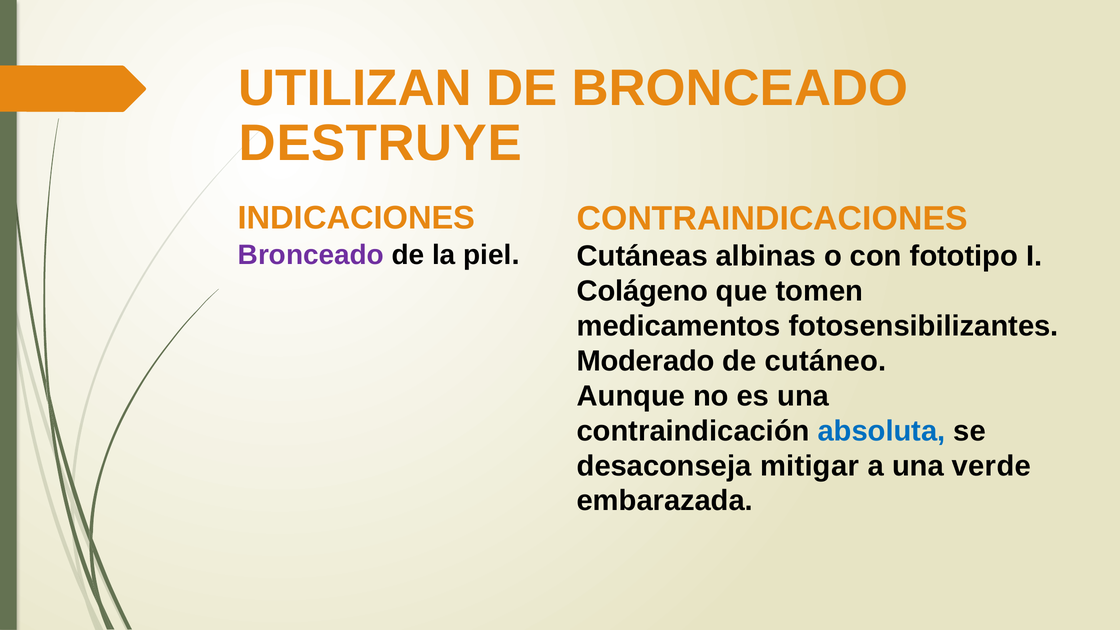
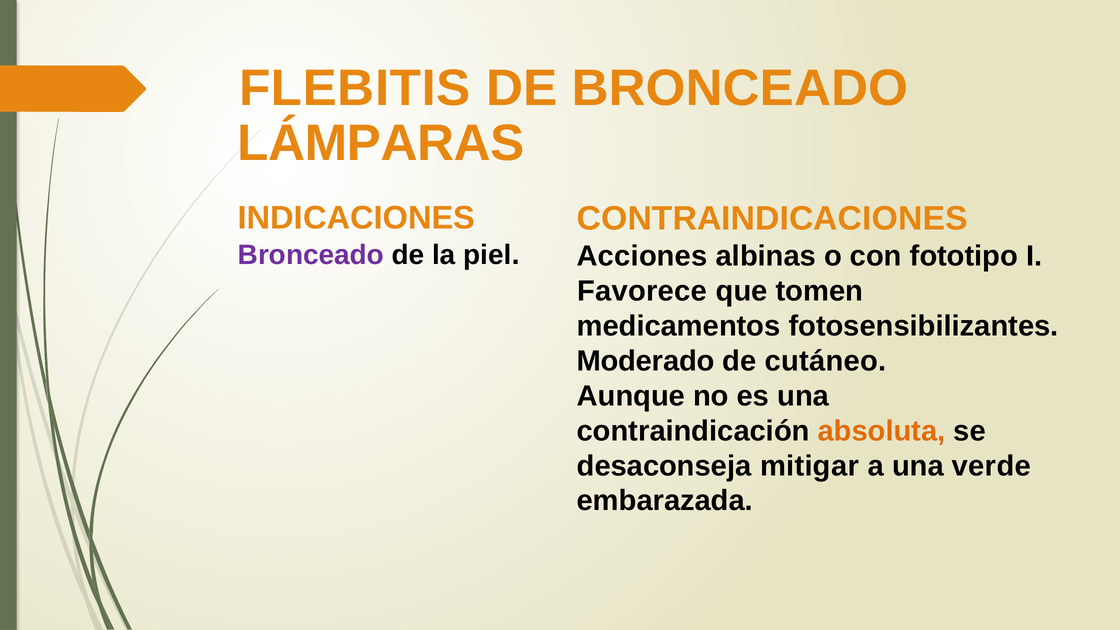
UTILIZAN: UTILIZAN -> FLEBITIS
DESTRUYE: DESTRUYE -> LÁMPARAS
Cutáneas: Cutáneas -> Acciones
Colágeno: Colágeno -> Favorece
absoluta colour: blue -> orange
